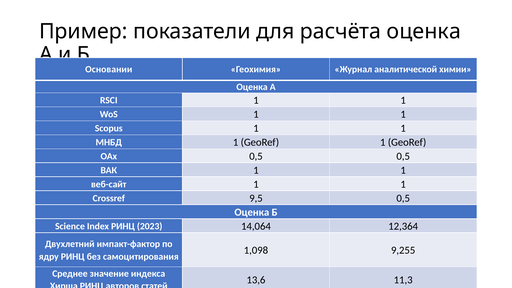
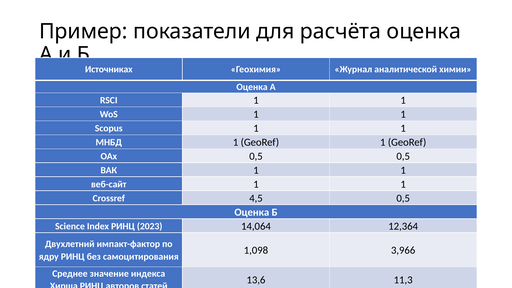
Основании: Основании -> Источниках
9,5: 9,5 -> 4,5
9,255: 9,255 -> 3,966
